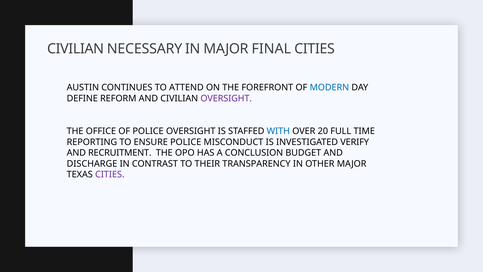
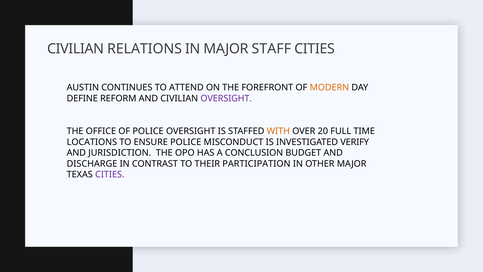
NECESSARY: NECESSARY -> RELATIONS
FINAL: FINAL -> STAFF
MODERN colour: blue -> orange
WITH colour: blue -> orange
REPORTING: REPORTING -> LOCATIONS
RECRUITMENT: RECRUITMENT -> JURISDICTION
TRANSPARENCY: TRANSPARENCY -> PARTICIPATION
